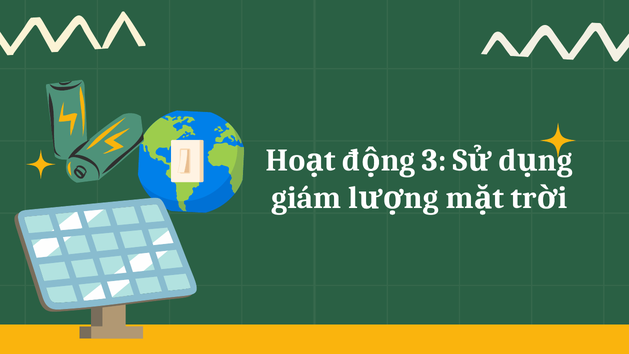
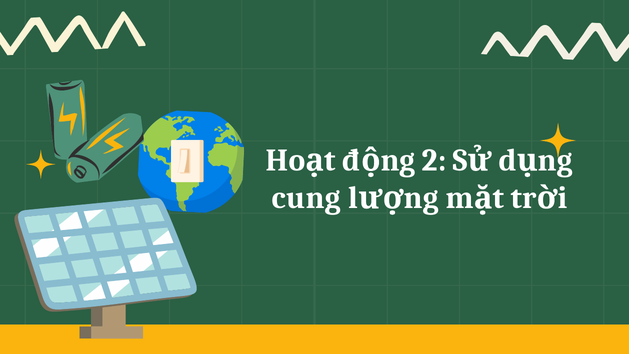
3: 3 -> 2
giám: giám -> cung
